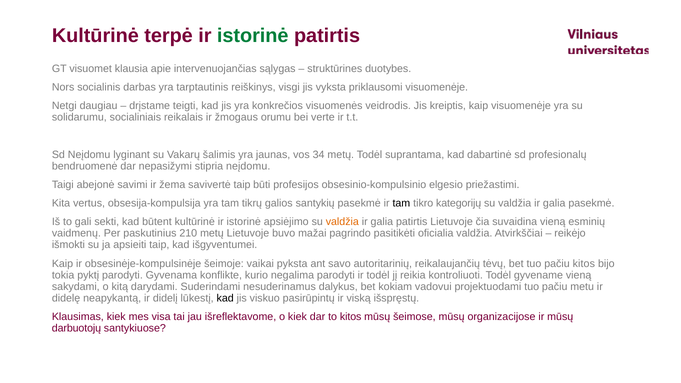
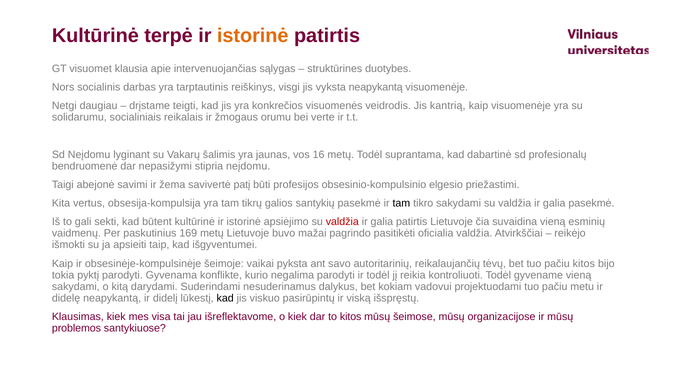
istorinė at (253, 36) colour: green -> orange
vyksta priklausomi: priklausomi -> neapykantą
kreiptis: kreiptis -> kantrią
34: 34 -> 16
savivertė taip: taip -> patį
tikro kategorijų: kategorijų -> sakydami
valdžia at (342, 222) colour: orange -> red
210: 210 -> 169
darbuotojų: darbuotojų -> problemos
